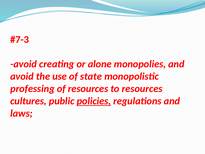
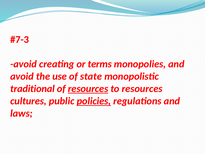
alone: alone -> terms
professing: professing -> traditional
resources at (88, 89) underline: none -> present
